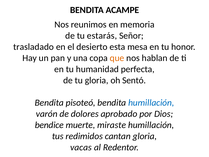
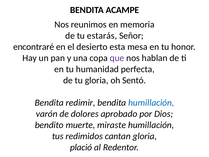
trasladado: trasladado -> encontraré
que colour: orange -> purple
pisoteó: pisoteó -> redimir
bendice: bendice -> bendito
vacas: vacas -> plació
